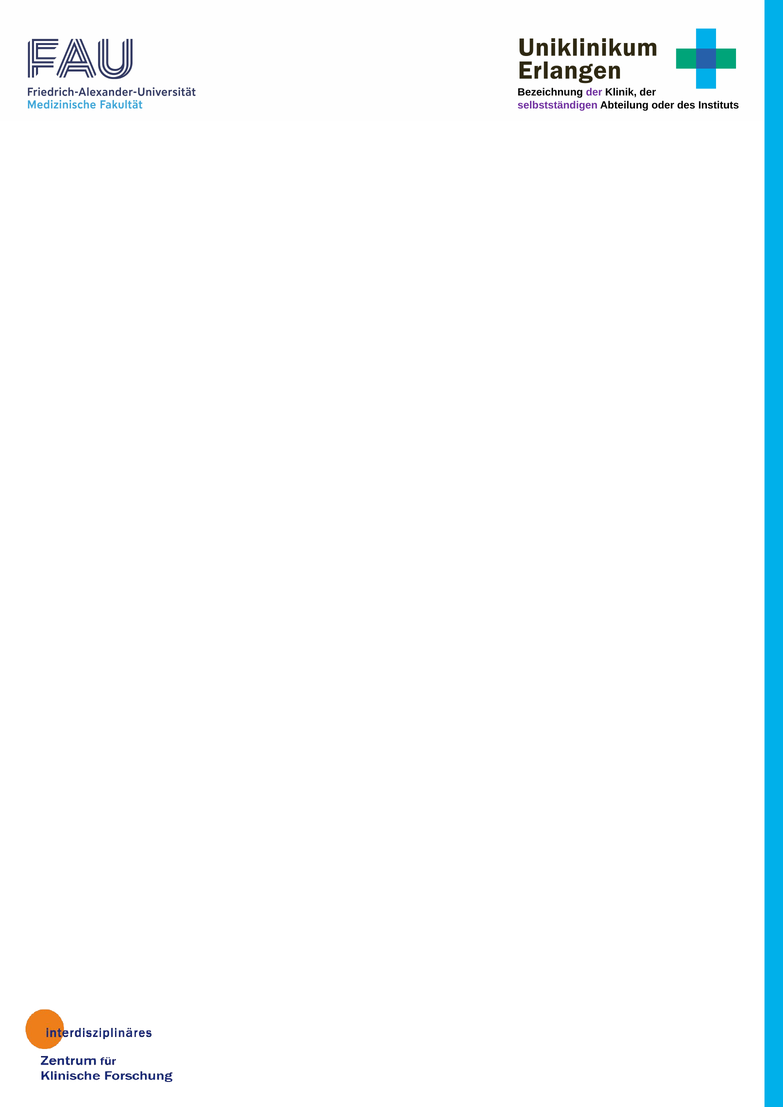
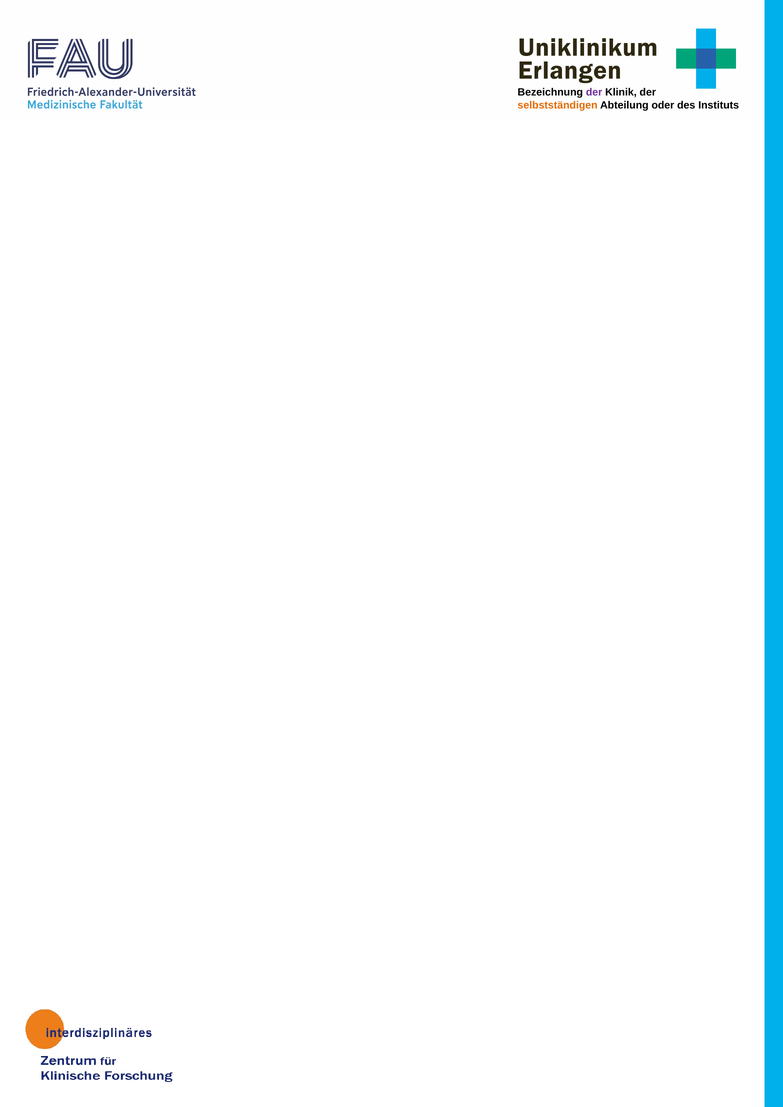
selbstständigen colour: purple -> orange
